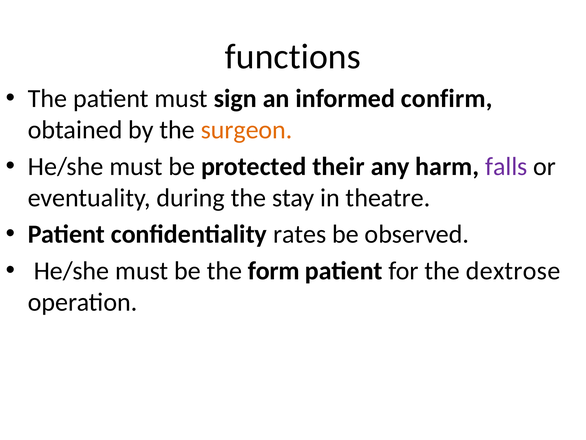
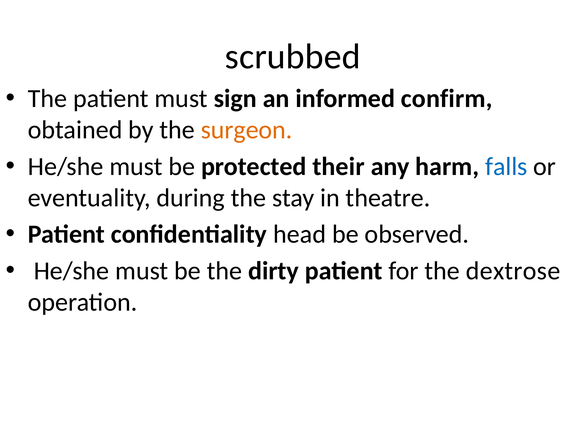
functions: functions -> scrubbed
falls colour: purple -> blue
rates: rates -> head
form: form -> dirty
